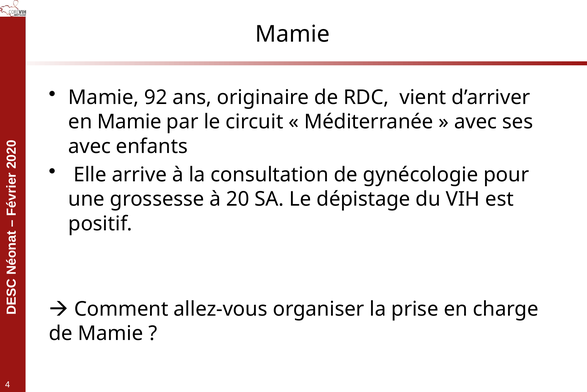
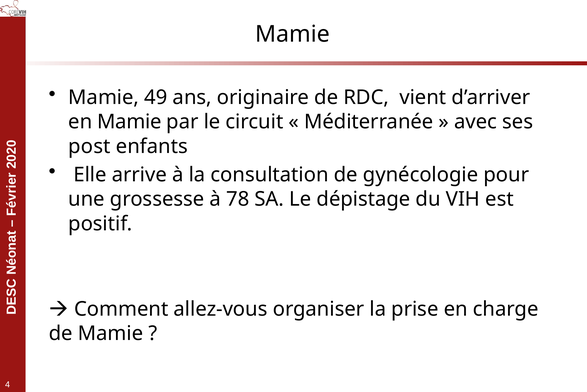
92: 92 -> 49
avec at (90, 146): avec -> post
20: 20 -> 78
